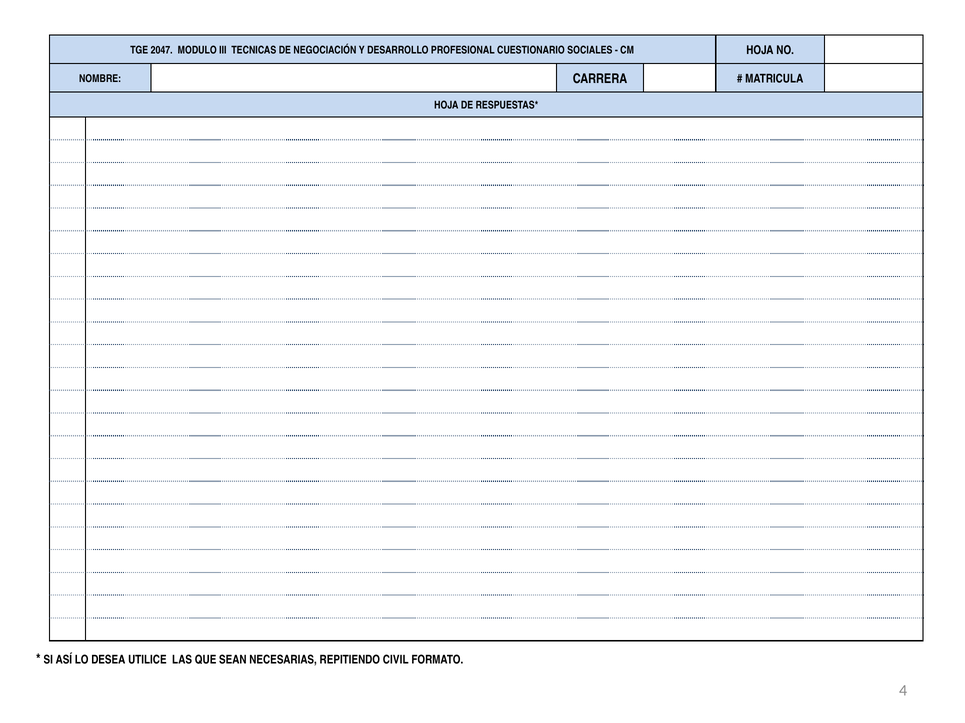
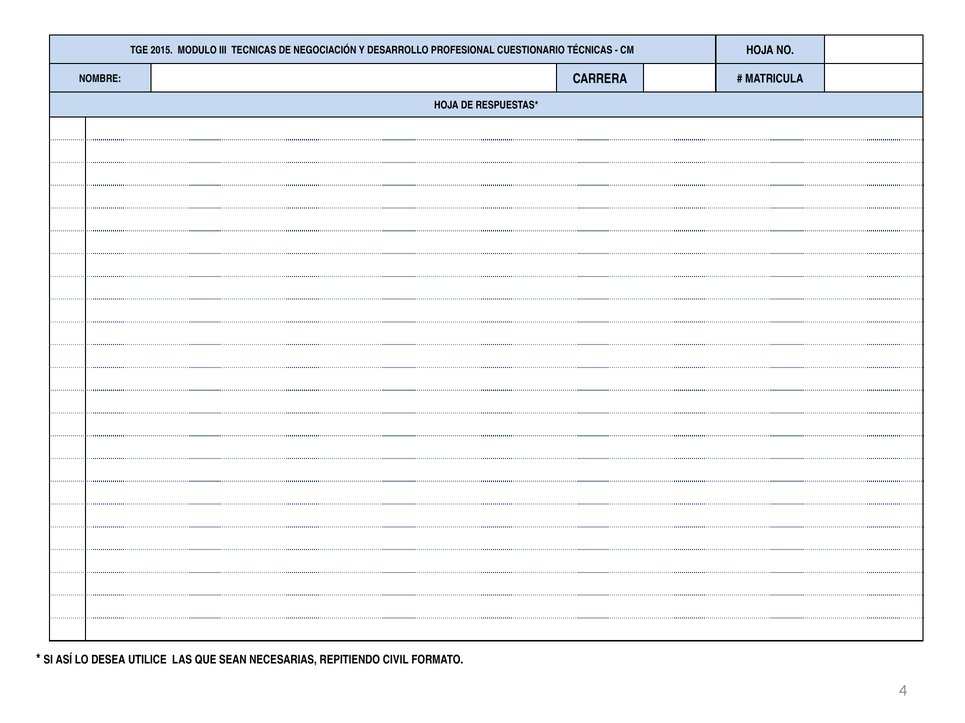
2047: 2047 -> 2015
SOCIALES: SOCIALES -> TÉCNICAS
